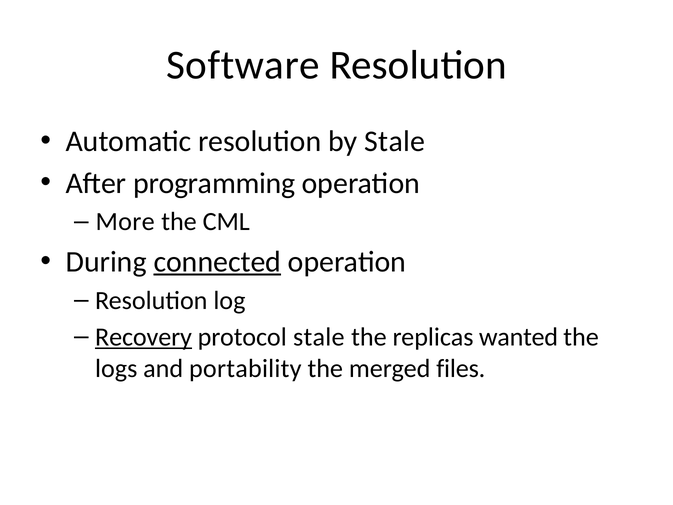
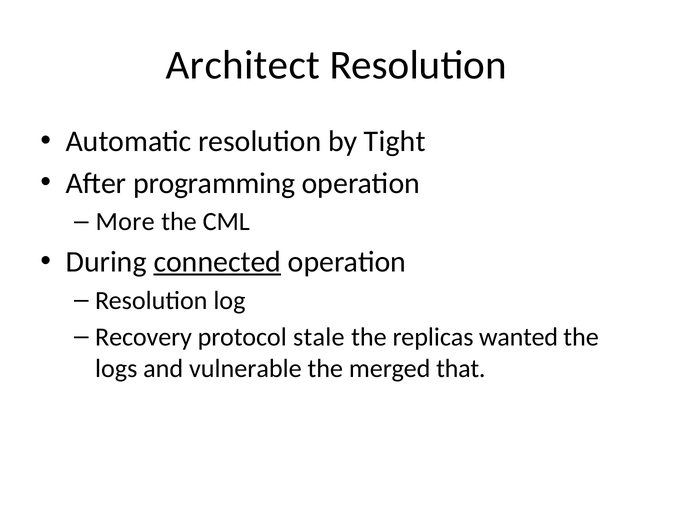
Software: Software -> Architect
by Stale: Stale -> Tight
Recovery underline: present -> none
portability: portability -> vulnerable
files: files -> that
